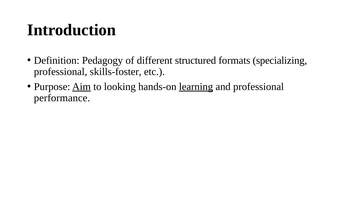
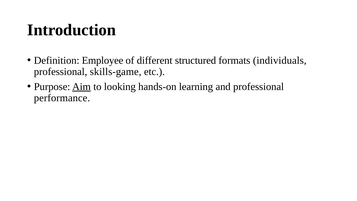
Pedagogy: Pedagogy -> Employee
specializing: specializing -> individuals
skills-foster: skills-foster -> skills-game
learning underline: present -> none
